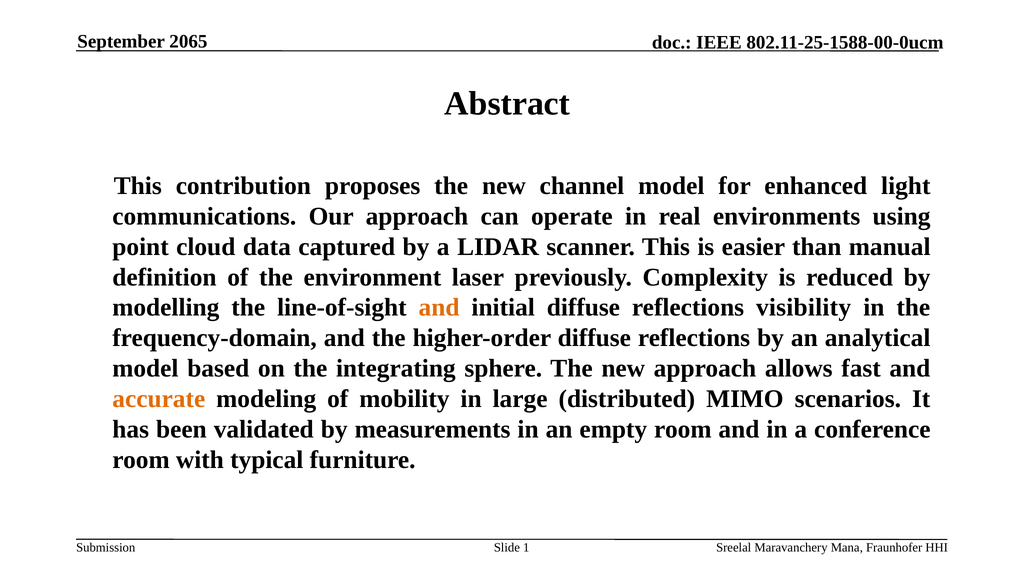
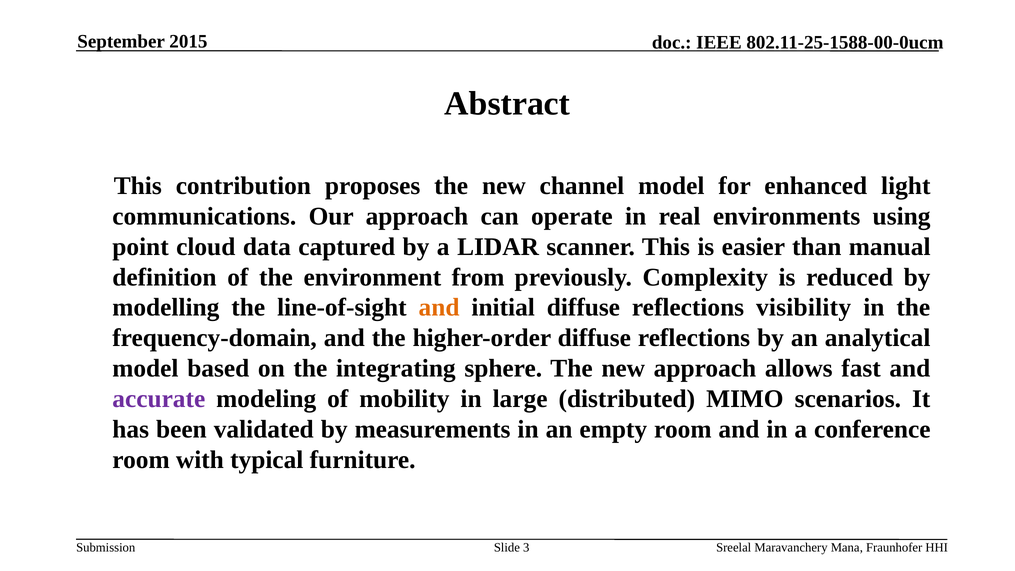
2065: 2065 -> 2015
laser: laser -> from
accurate colour: orange -> purple
1: 1 -> 3
